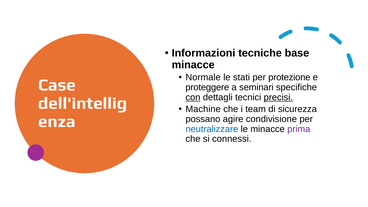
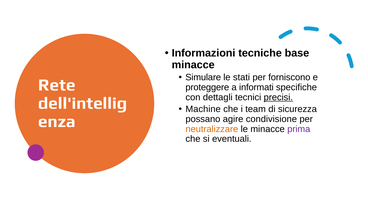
Normale: Normale -> Simulare
protezione: protezione -> forniscono
Case: Case -> Rete
seminari: seminari -> informati
con underline: present -> none
neutralizzare colour: blue -> orange
connessi: connessi -> eventuali
